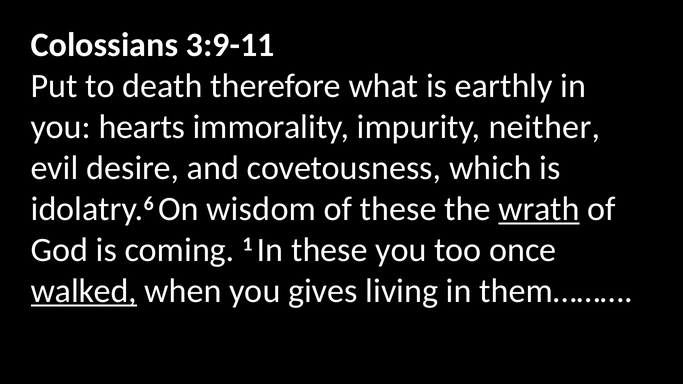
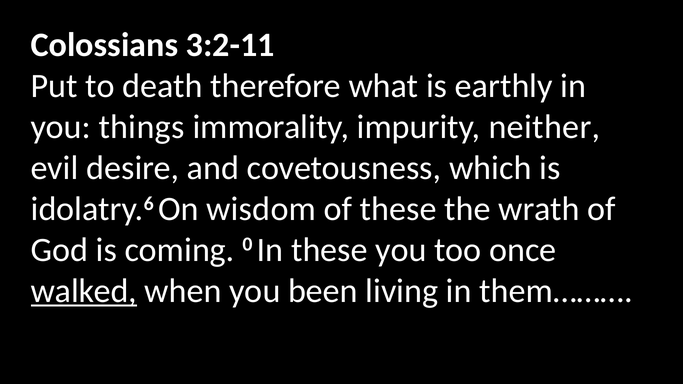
3:9-11: 3:9-11 -> 3:2-11
hearts: hearts -> things
wrath underline: present -> none
1: 1 -> 0
gives: gives -> been
